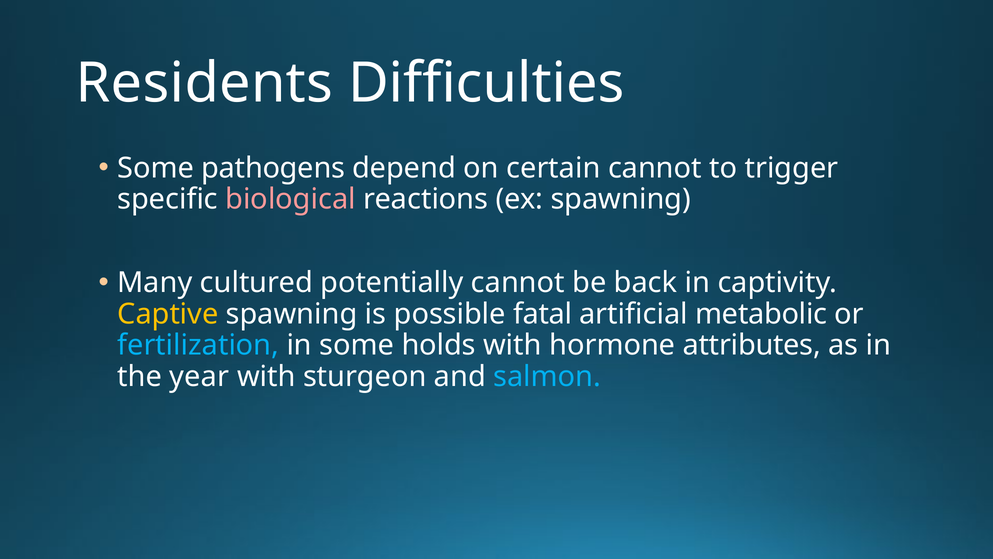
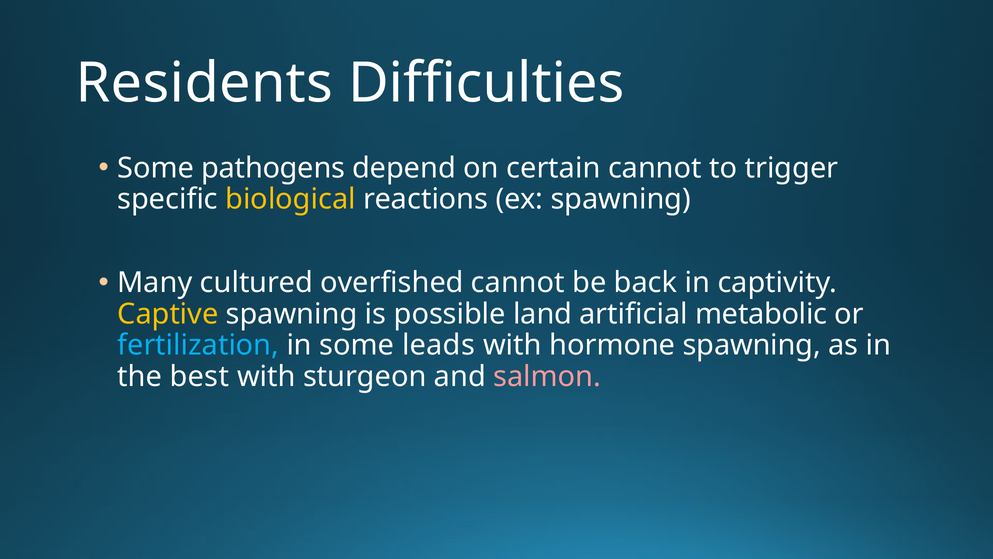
biological colour: pink -> yellow
potentially: potentially -> overfished
fatal: fatal -> land
holds: holds -> leads
hormone attributes: attributes -> spawning
year: year -> best
salmon colour: light blue -> pink
